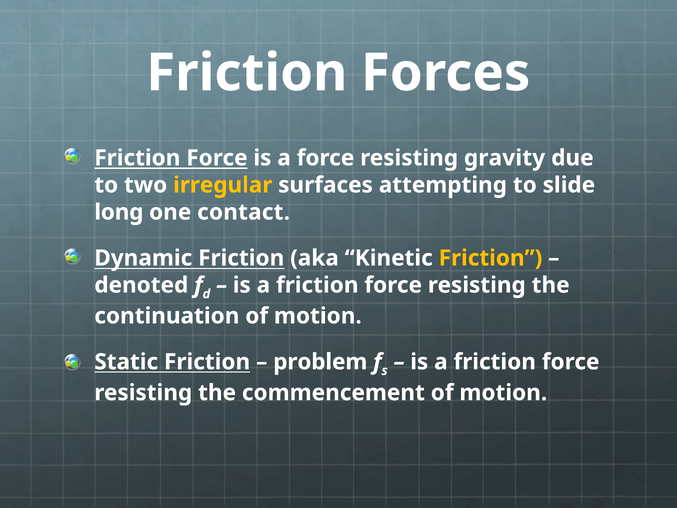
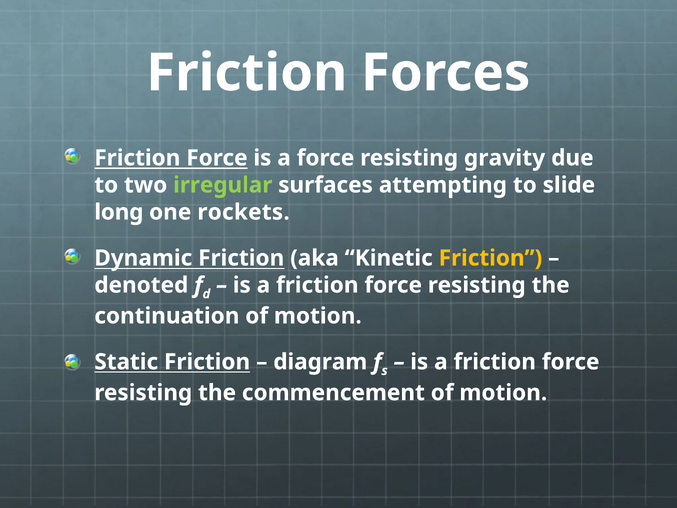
irregular colour: yellow -> light green
contact: contact -> rockets
problem: problem -> diagram
